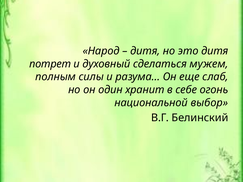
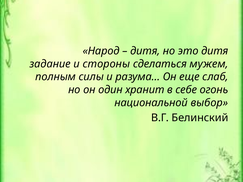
потрет: потрет -> задание
духовный: духовный -> стороны
